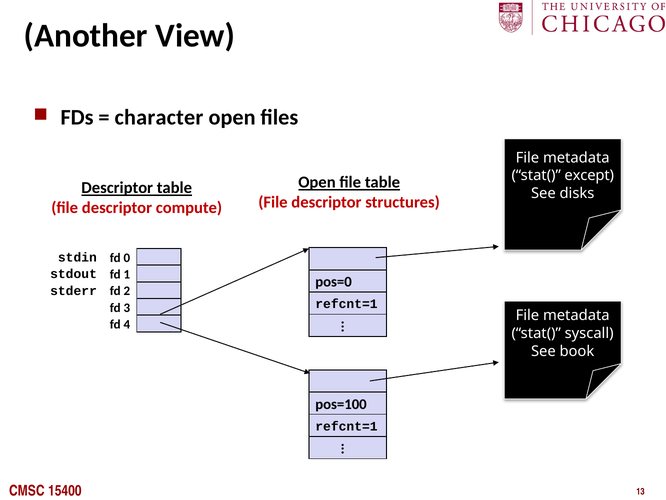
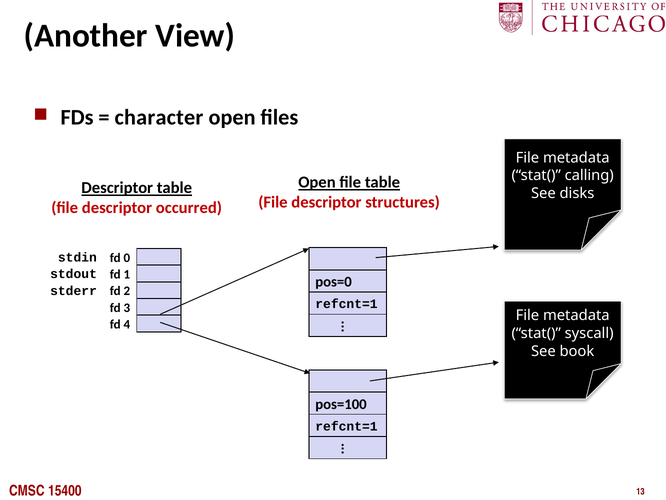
except: except -> calling
compute: compute -> occurred
